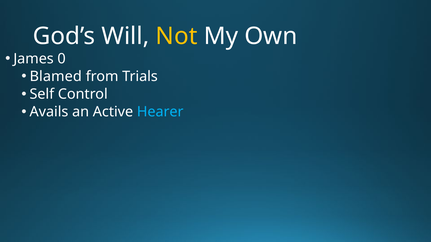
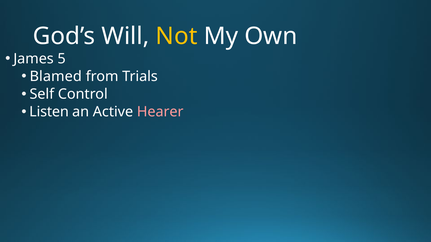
0: 0 -> 5
Avails: Avails -> Listen
Hearer colour: light blue -> pink
